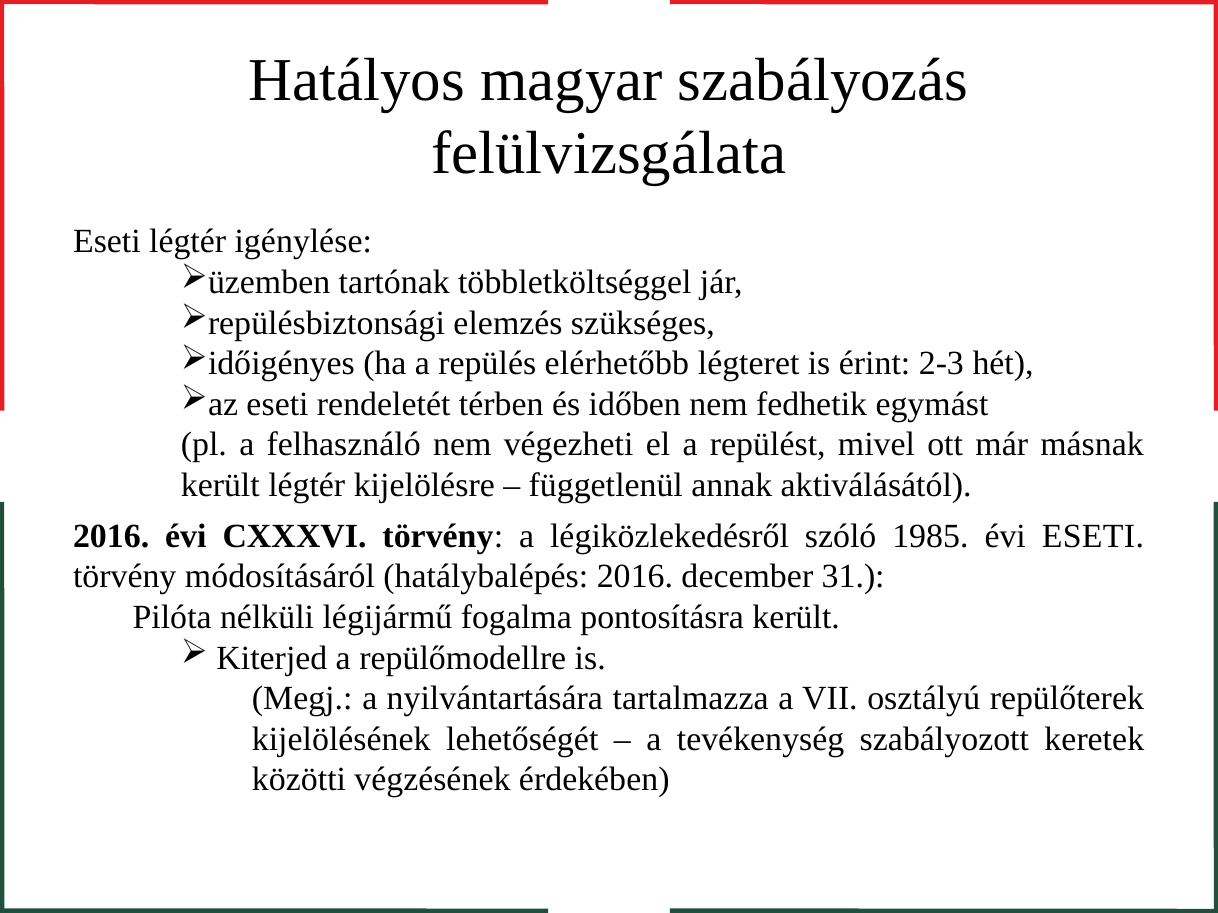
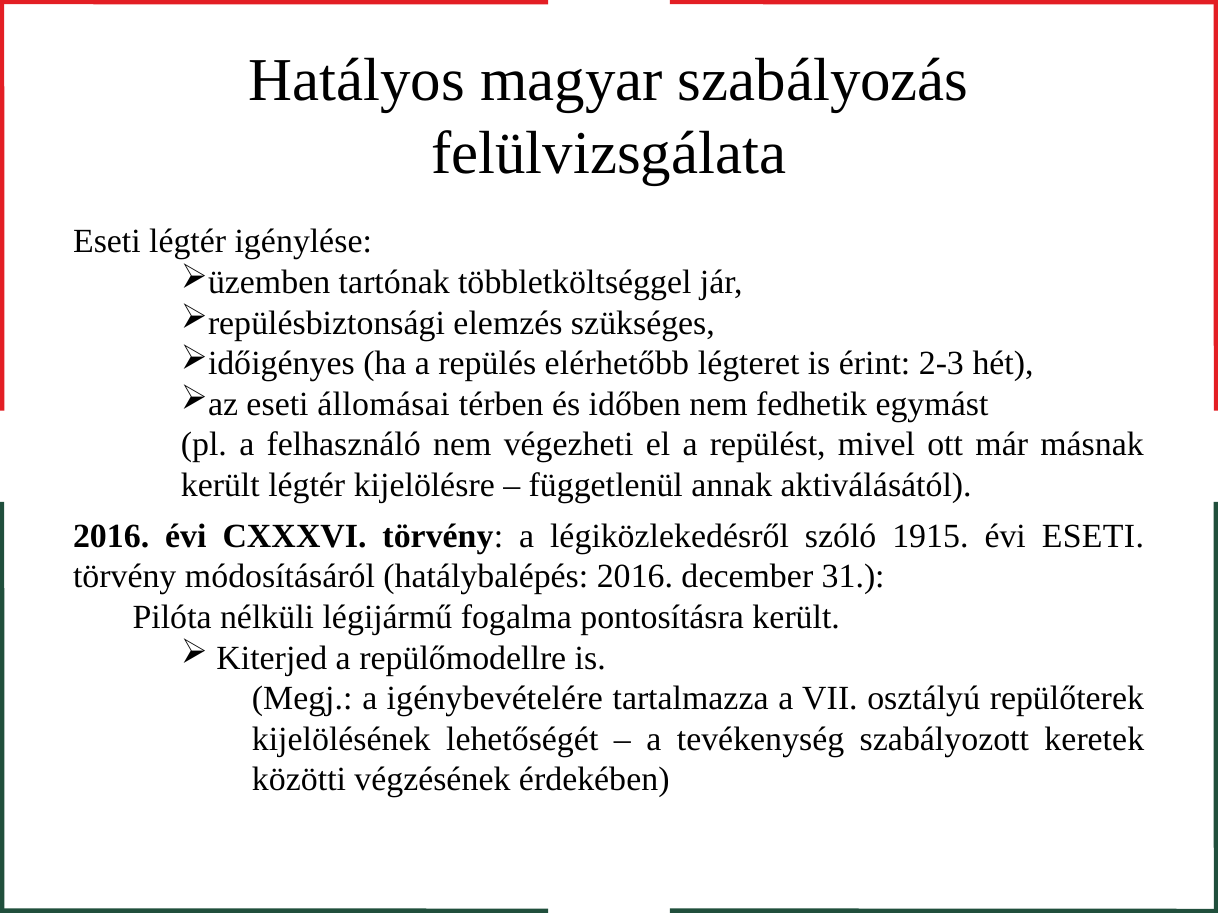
rendeletét: rendeletét -> állomásai
1985: 1985 -> 1915
nyilvántartására: nyilvántartására -> igénybevételére
